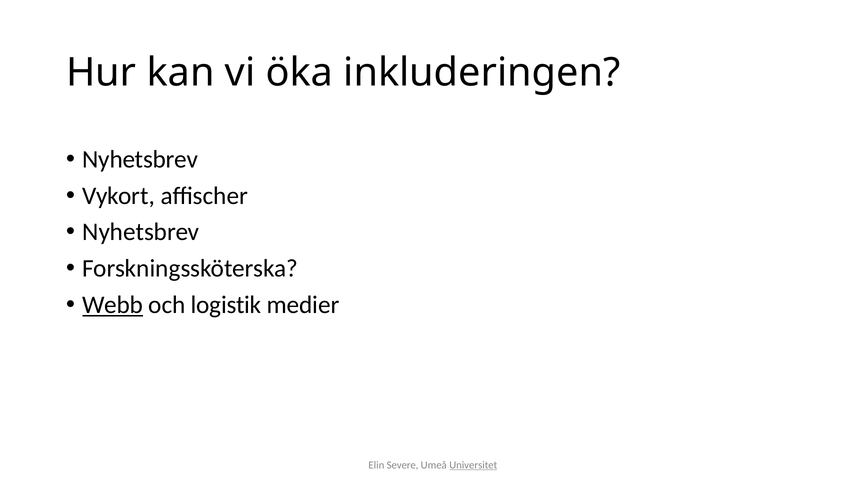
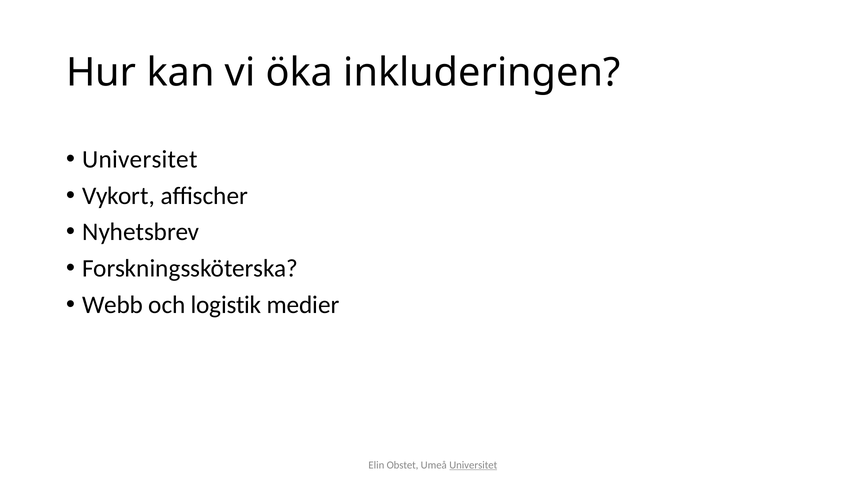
Nyhetsbrev at (140, 160): Nyhetsbrev -> Universitet
Webb underline: present -> none
Severe: Severe -> Obstet
